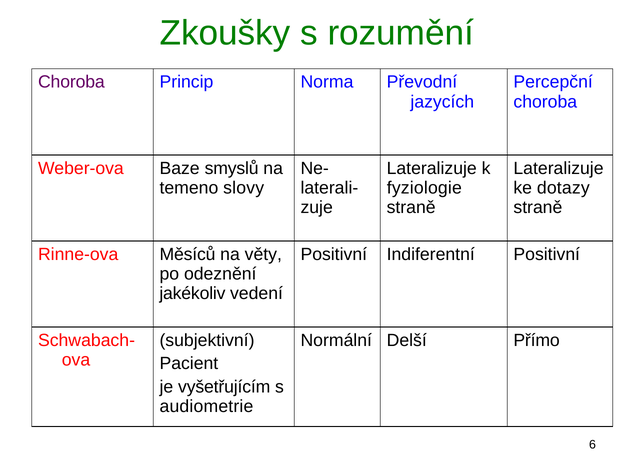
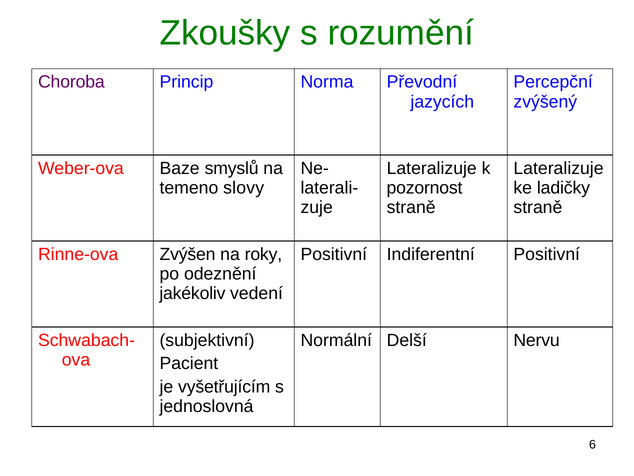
choroba at (545, 102): choroba -> zvýšený
fyziologie: fyziologie -> pozornost
dotazy: dotazy -> ladičky
Měsíců: Měsíců -> Zvýšen
věty: věty -> roky
Přímo: Přímo -> Nervu
audiometrie: audiometrie -> jednoslovná
